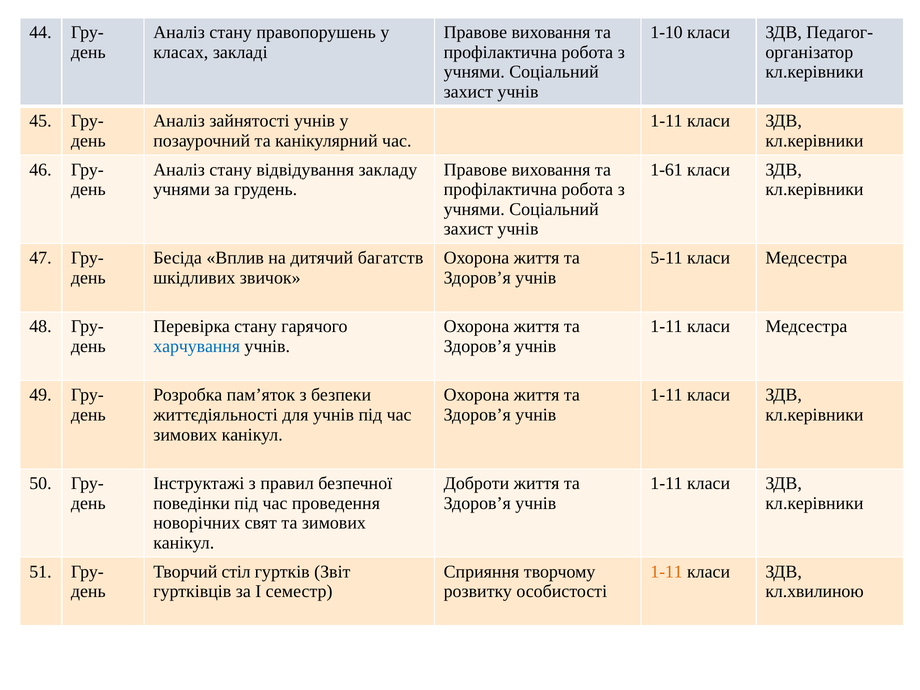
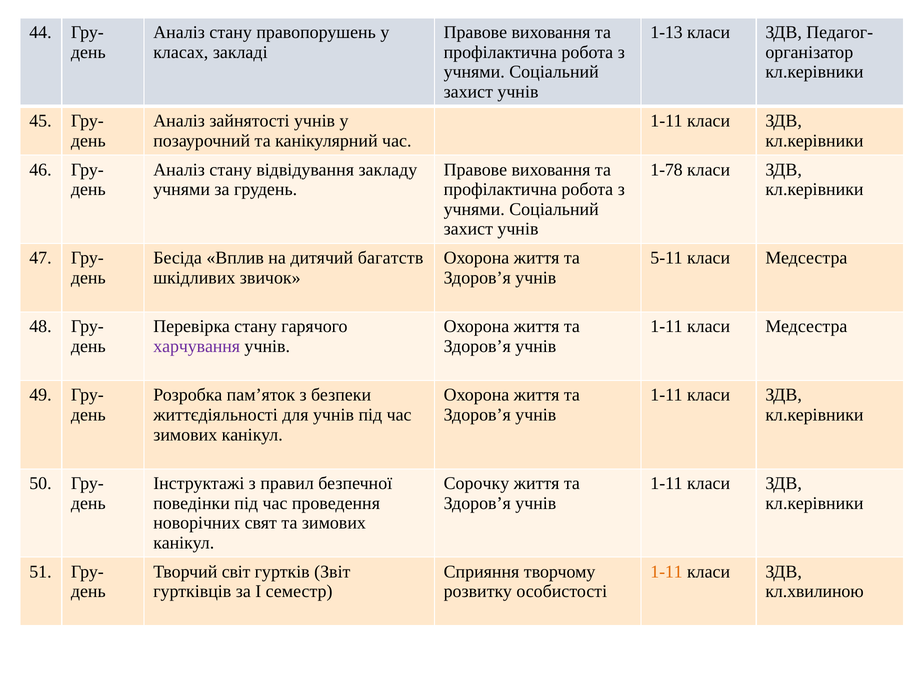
1-10: 1-10 -> 1-13
1-61: 1-61 -> 1-78
харчування colour: blue -> purple
Доброти: Доброти -> Сорочку
стіл: стіл -> світ
